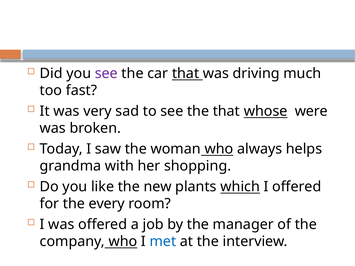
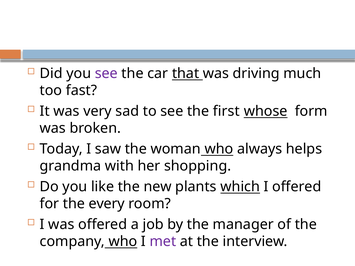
the that: that -> first
were: were -> form
met colour: blue -> purple
